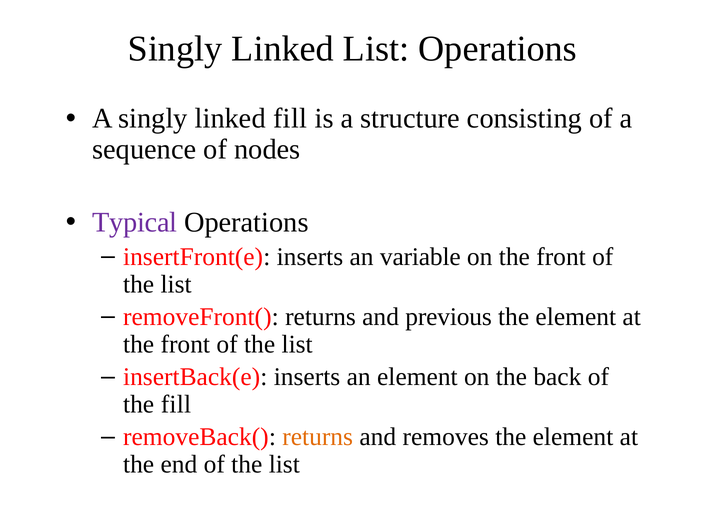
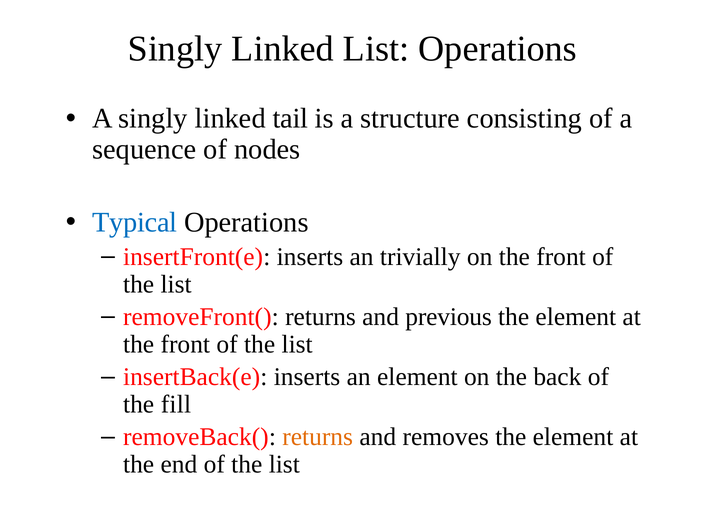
linked fill: fill -> tail
Typical colour: purple -> blue
variable: variable -> trivially
